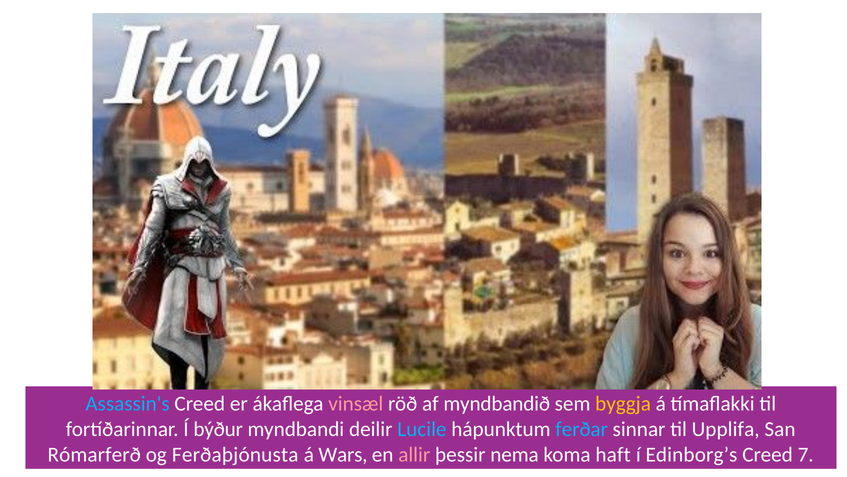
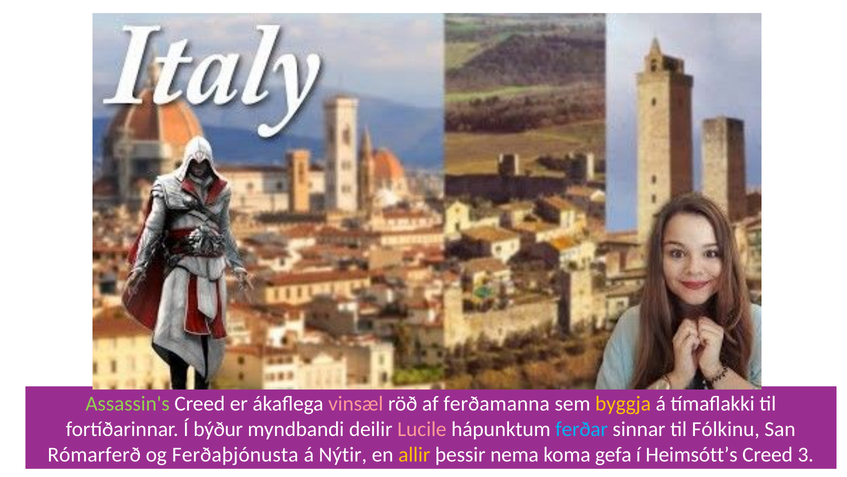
Assassin's colour: light blue -> light green
myndbandið: myndbandið -> ferðamanna
Lucile colour: light blue -> pink
Upplifa: Upplifa -> Fólkinu
Wars: Wars -> Nýtir
allir colour: pink -> yellow
haft: haft -> gefa
Edinborg’s: Edinborg’s -> Heimsótt’s
7: 7 -> 3
